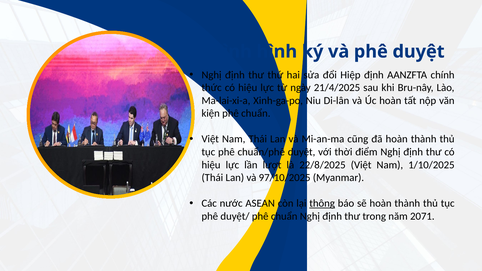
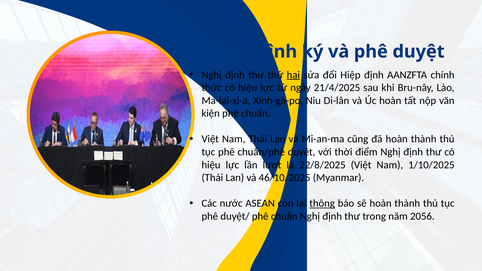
hai underline: none -> present
97/10/2025: 97/10/2025 -> 46/10/2025
2071: 2071 -> 2056
